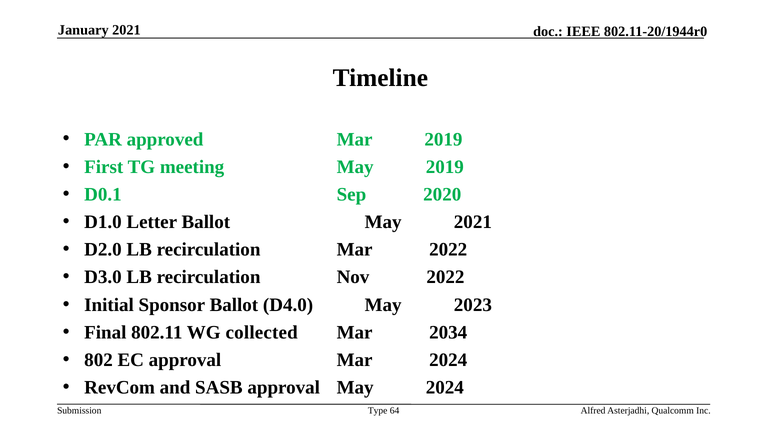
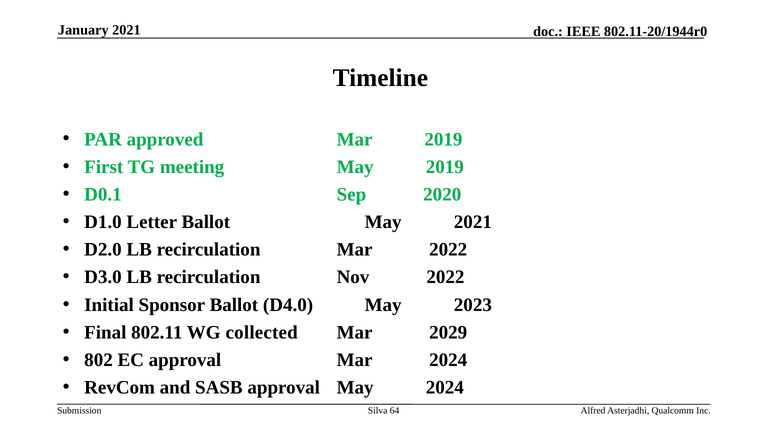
2034: 2034 -> 2029
Type: Type -> Silva
